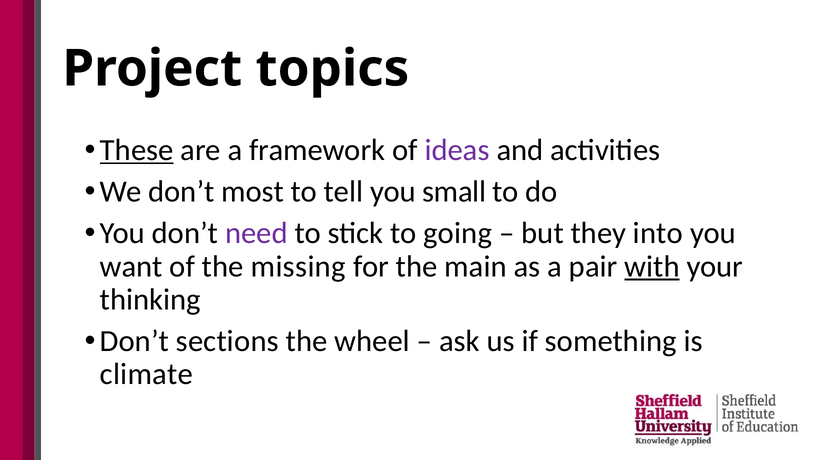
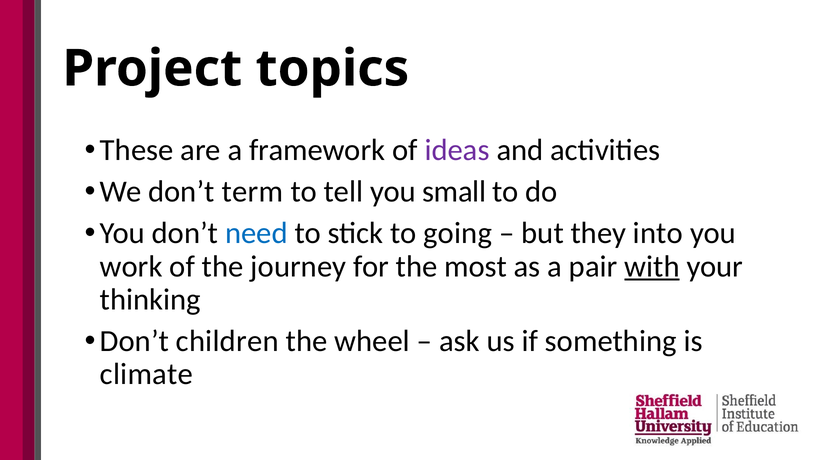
These underline: present -> none
most: most -> term
need colour: purple -> blue
want: want -> work
missing: missing -> journey
main: main -> most
sections: sections -> children
